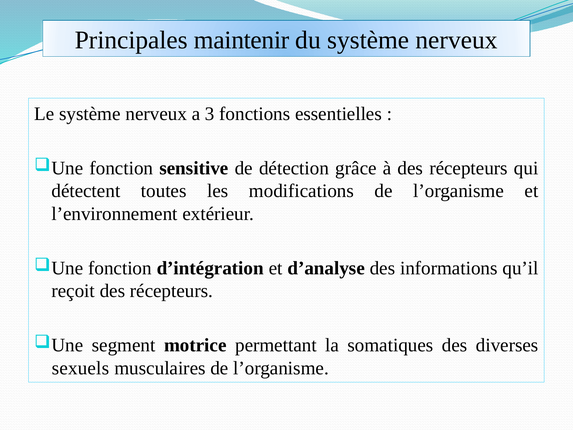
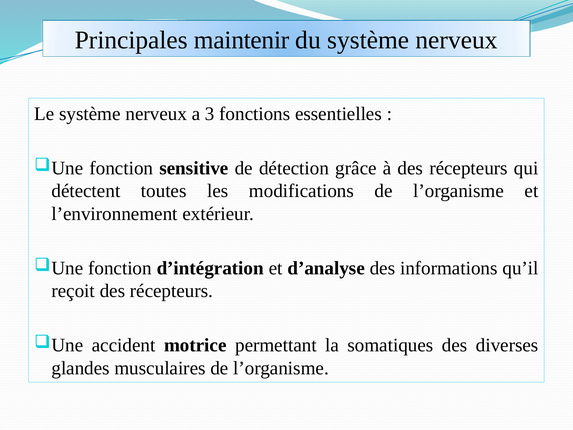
segment: segment -> accident
sexuels: sexuels -> glandes
